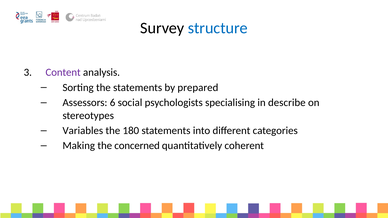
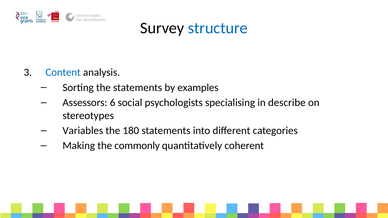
Content colour: purple -> blue
prepared: prepared -> examples
concerned: concerned -> commonly
